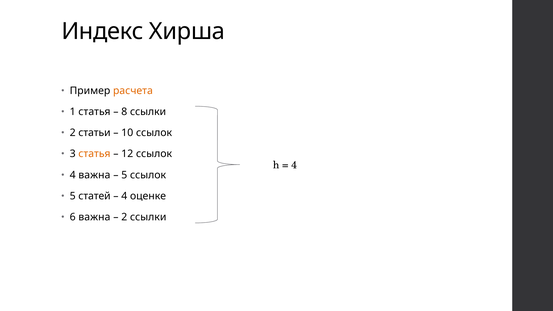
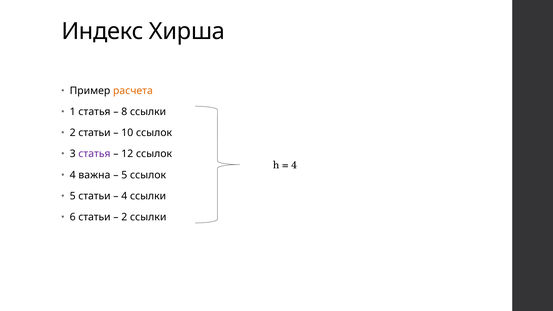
статья at (94, 154) colour: orange -> purple
5 статей: статей -> статьи
4 оценке: оценке -> ссылки
6 важна: важна -> статьи
